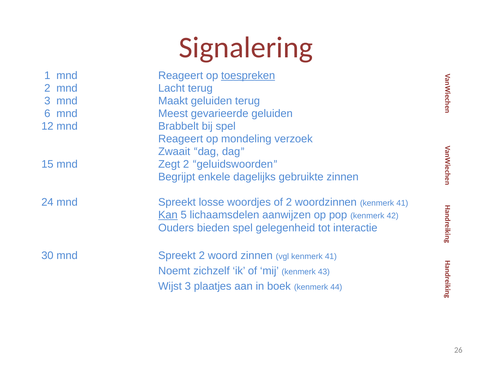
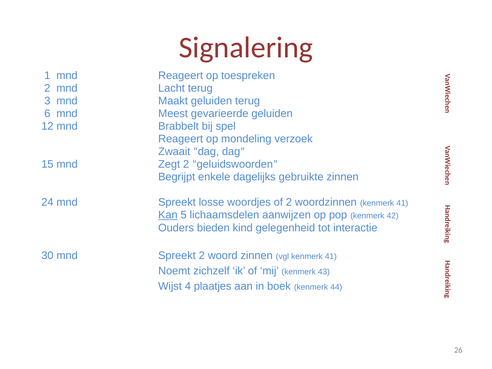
toespreken underline: present -> none
bieden spel: spel -> kind
Wijst 3: 3 -> 4
